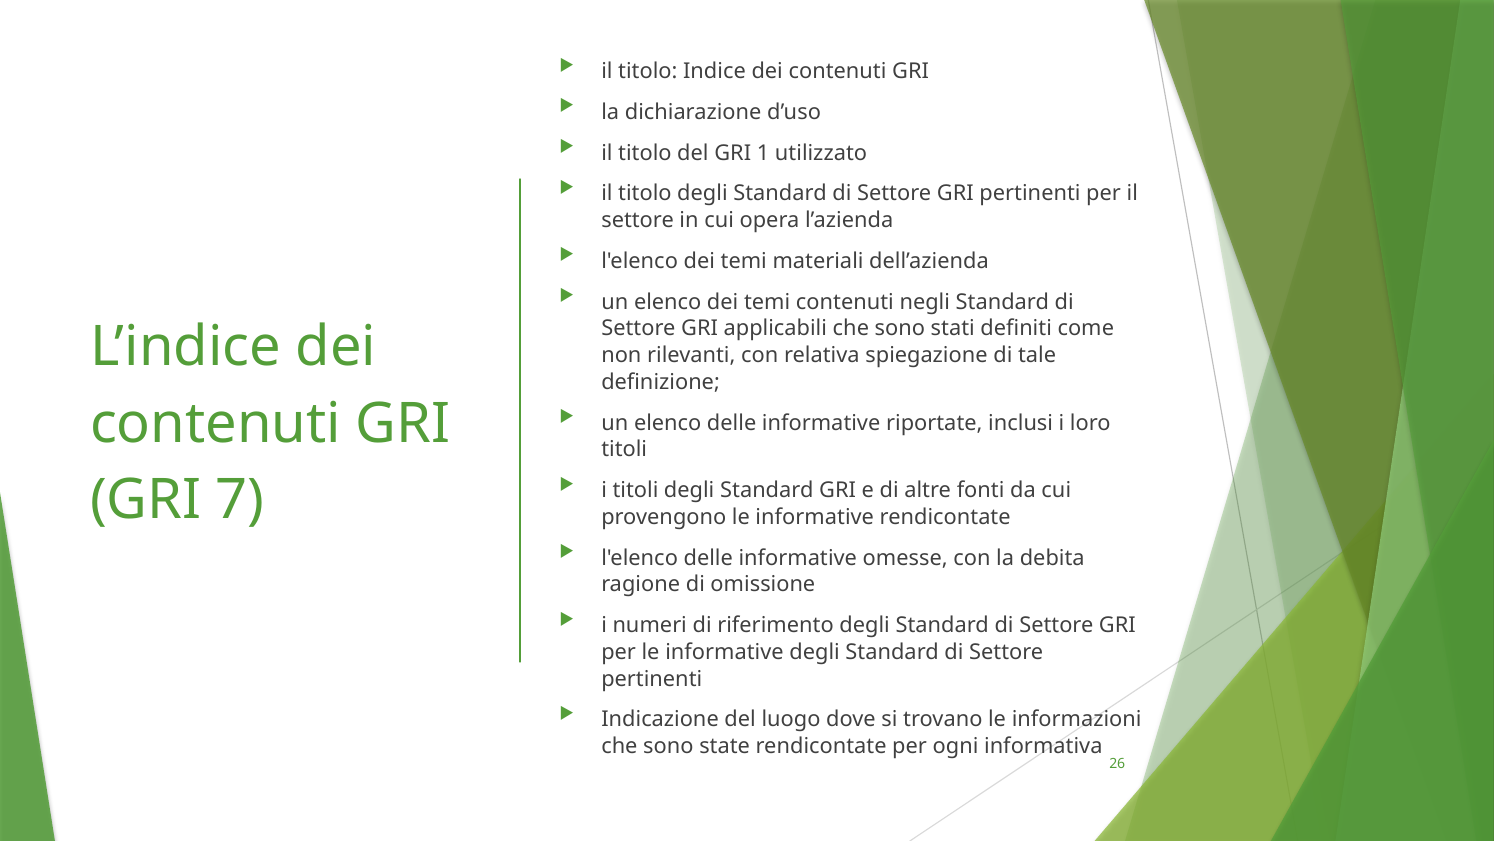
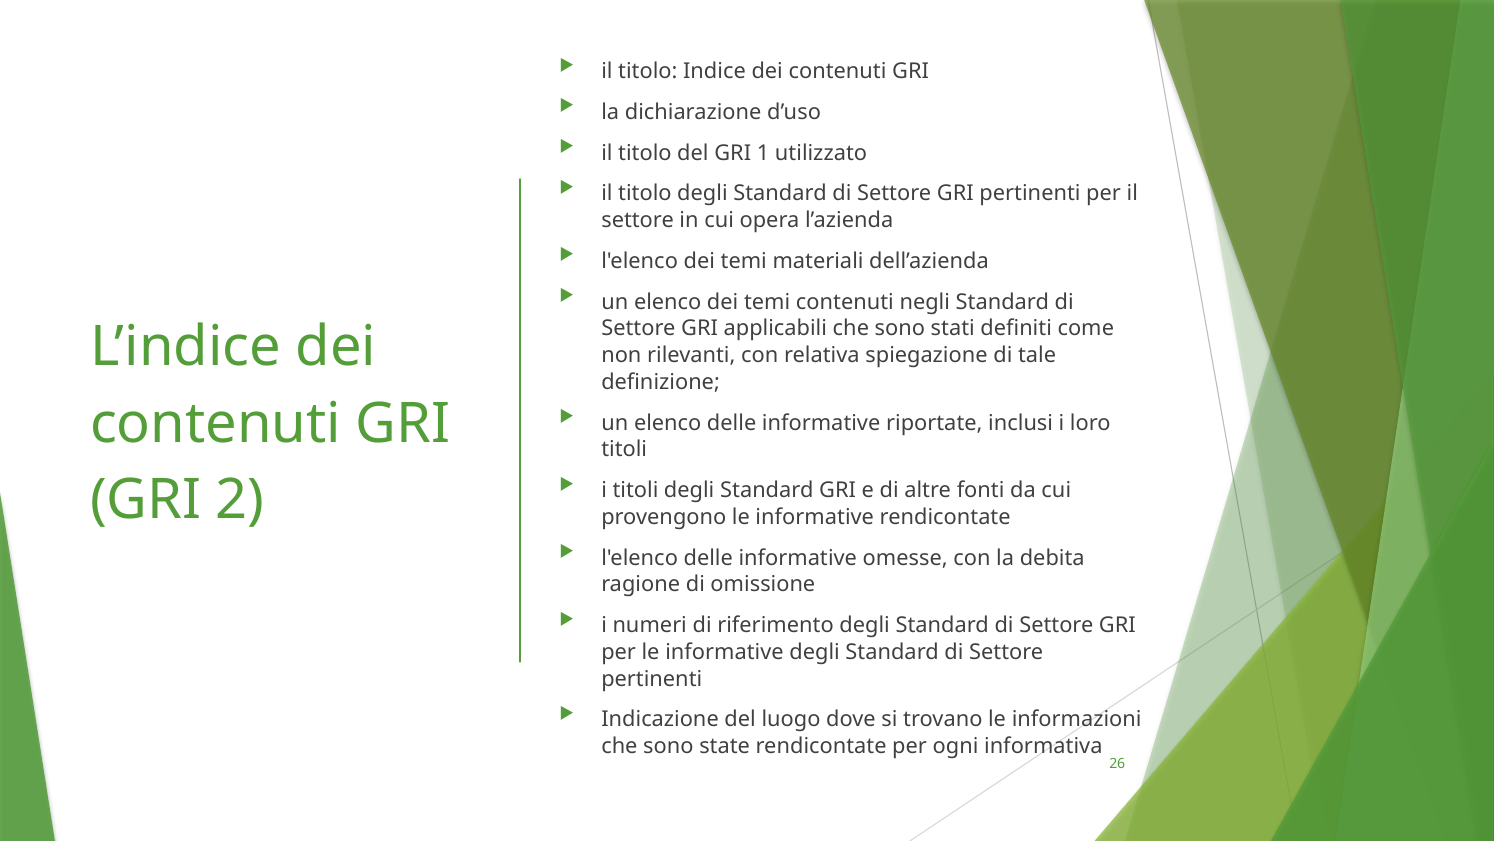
7: 7 -> 2
